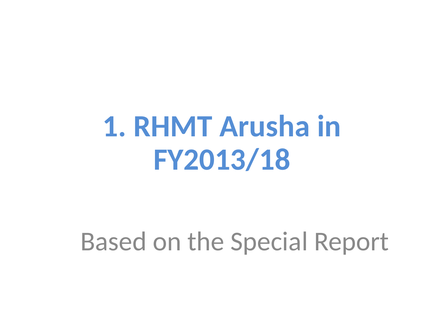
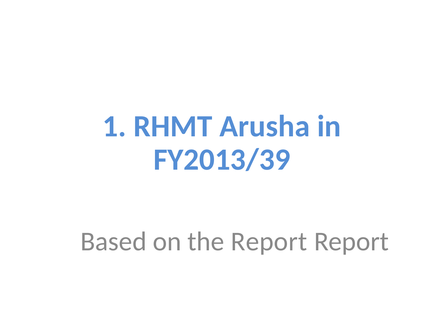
FY2013/18: FY2013/18 -> FY2013/39
the Special: Special -> Report
